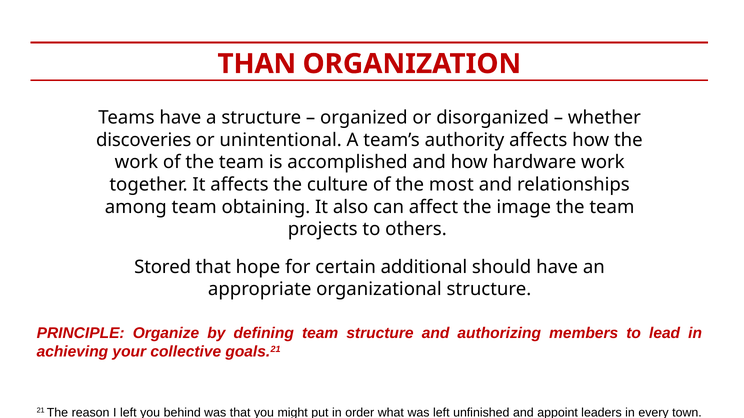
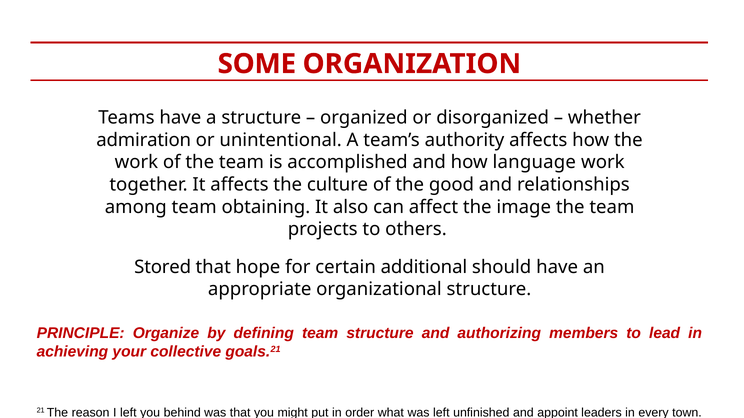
THAN: THAN -> SOME
discoveries: discoveries -> admiration
hardware: hardware -> language
most: most -> good
